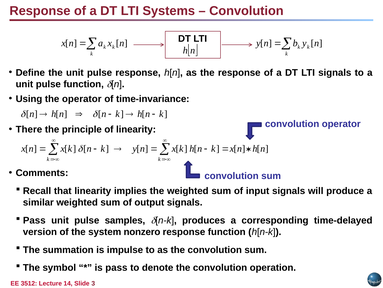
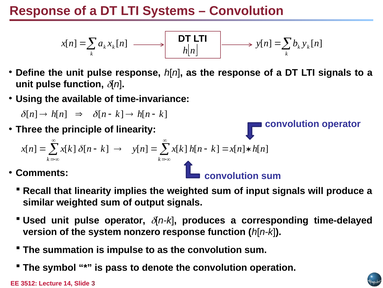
the operator: operator -> available
There: There -> Three
Pass at (34, 220): Pass -> Used
pulse samples: samples -> operator
